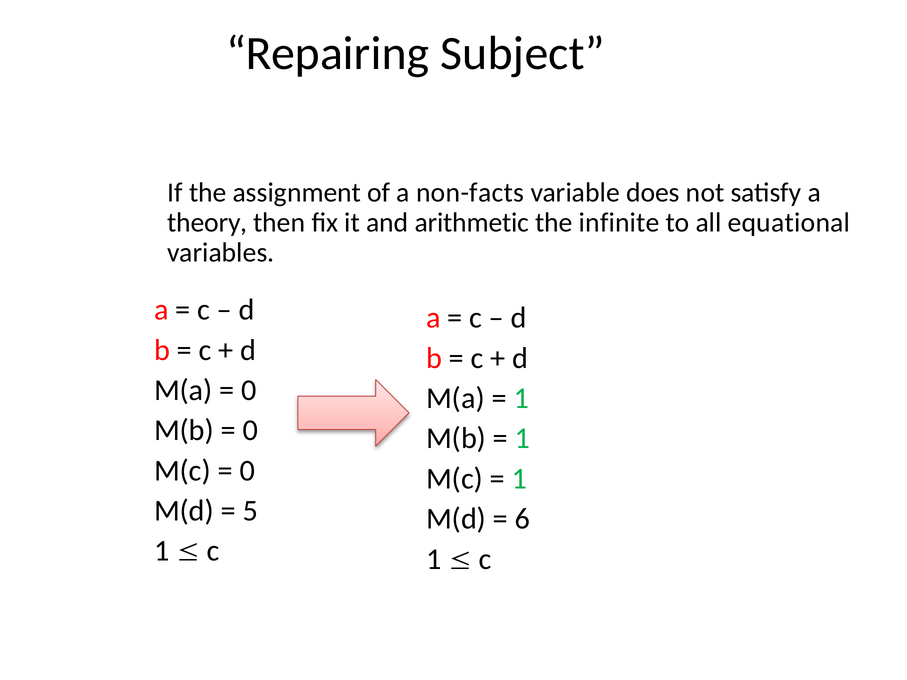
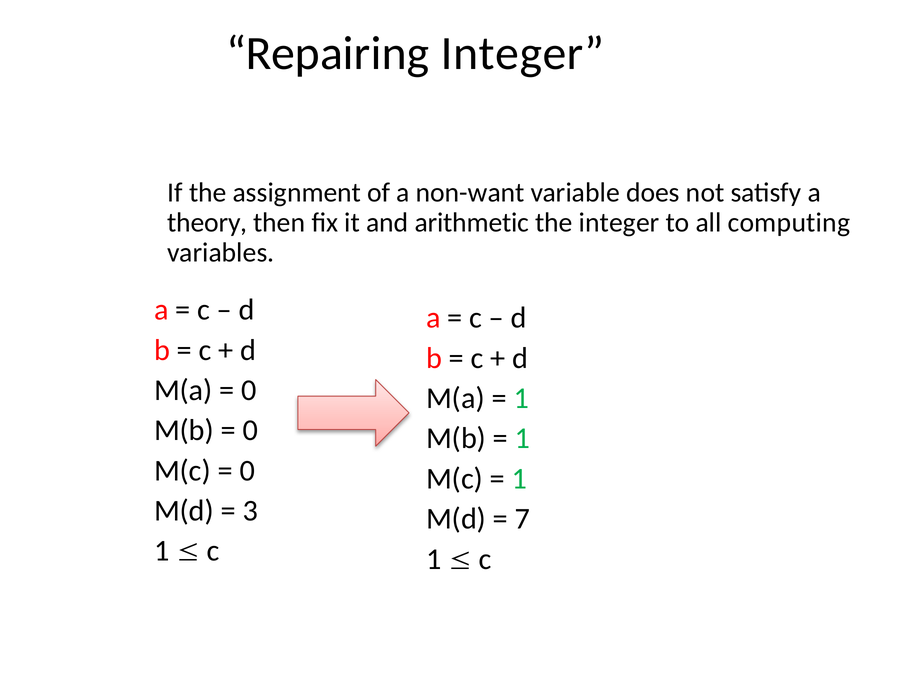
Repairing Subject: Subject -> Integer
non-facts: non-facts -> non-want
the infinite: infinite -> integer
equational: equational -> computing
5: 5 -> 3
6: 6 -> 7
